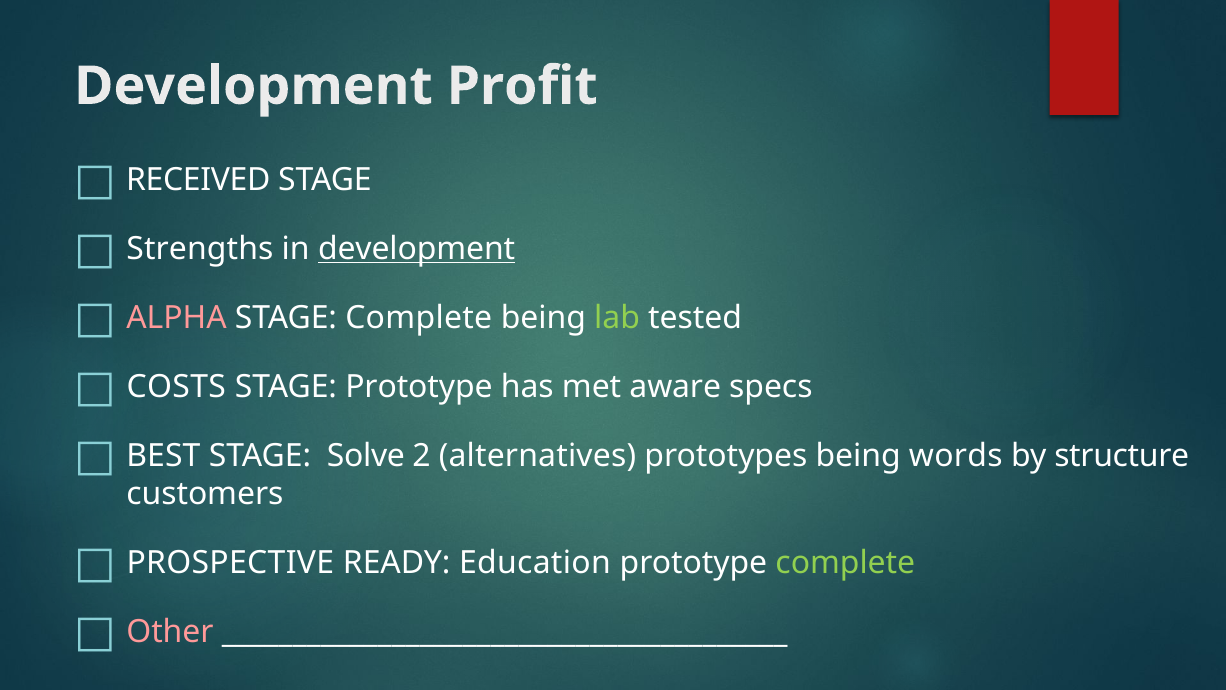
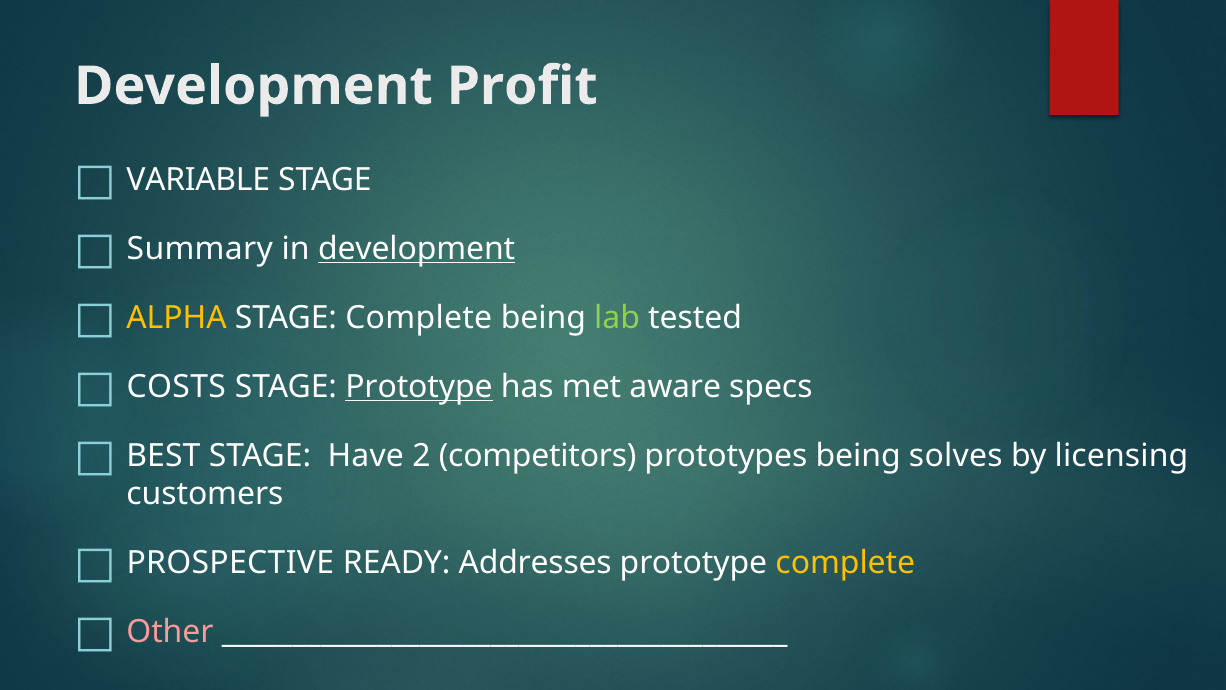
RECEIVED: RECEIVED -> VARIABLE
Strengths: Strengths -> Summary
ALPHA colour: pink -> yellow
Prototype at (419, 387) underline: none -> present
Solve: Solve -> Have
alternatives: alternatives -> competitors
words: words -> solves
structure: structure -> licensing
Education: Education -> Addresses
complete at (845, 563) colour: light green -> yellow
